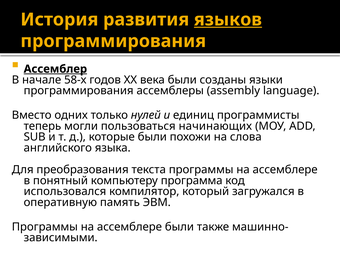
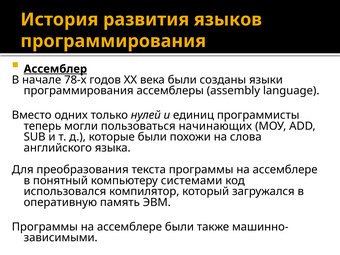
языков underline: present -> none
58-х: 58-х -> 78-х
программа: программа -> системами
